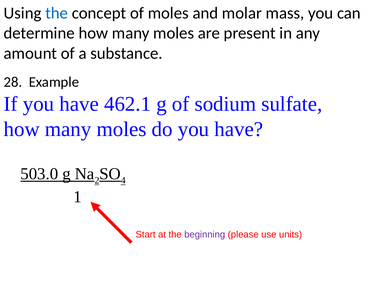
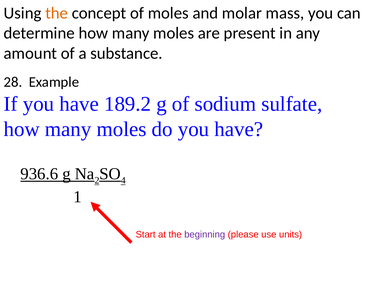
the at (57, 13) colour: blue -> orange
462.1: 462.1 -> 189.2
503.0: 503.0 -> 936.6
